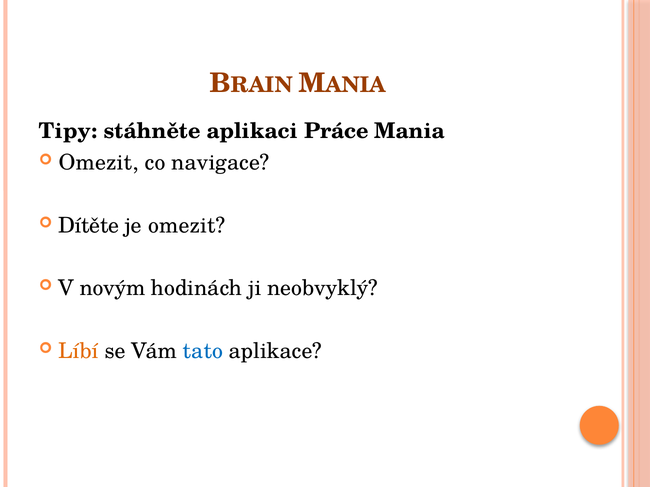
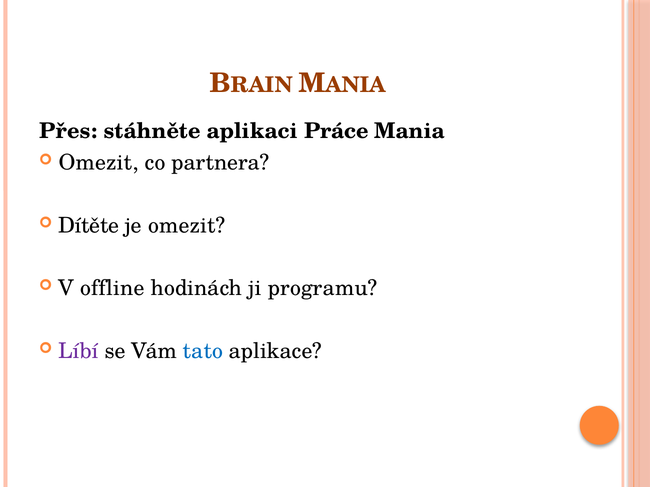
Tipy: Tipy -> Přes
navigace: navigace -> partnera
novým: novým -> offline
neobvyklý: neobvyklý -> programu
Líbí colour: orange -> purple
